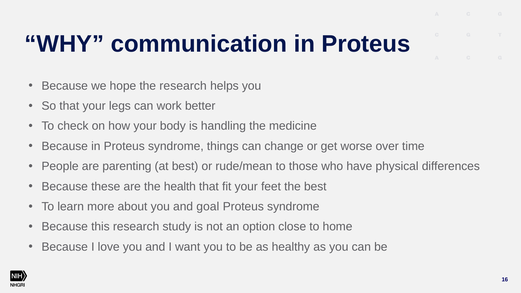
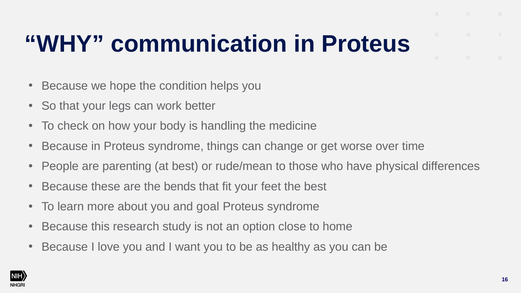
the research: research -> condition
health: health -> bends
